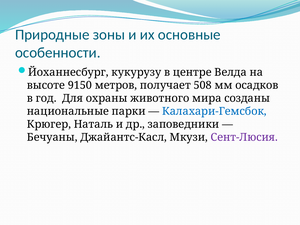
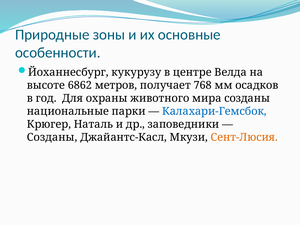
9150: 9150 -> 6862
508: 508 -> 768
Бечуаны at (52, 137): Бечуаны -> Созданы
Сент-Люсия colour: purple -> orange
